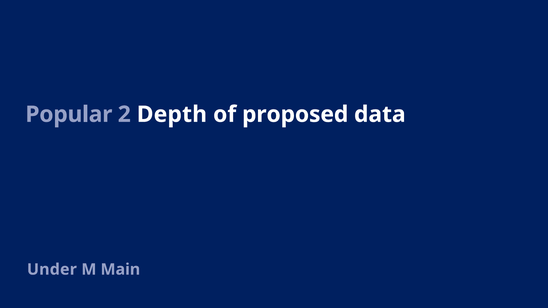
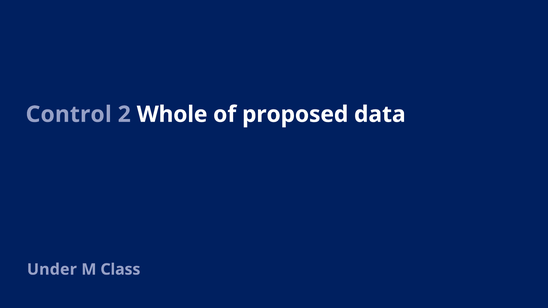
Popular: Popular -> Control
Depth: Depth -> Whole
Main: Main -> Class
